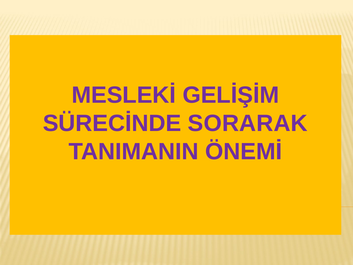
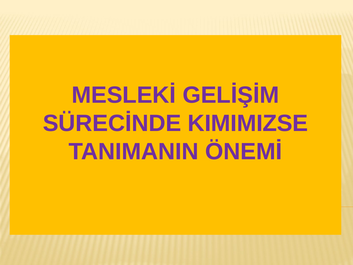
SORARAK: SORARAK -> KIMIMIZSE
